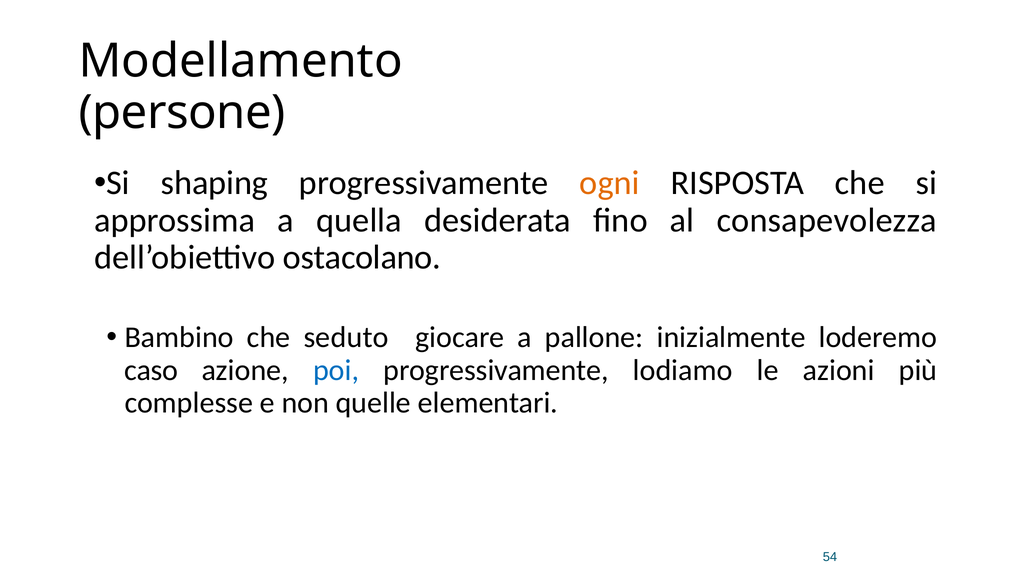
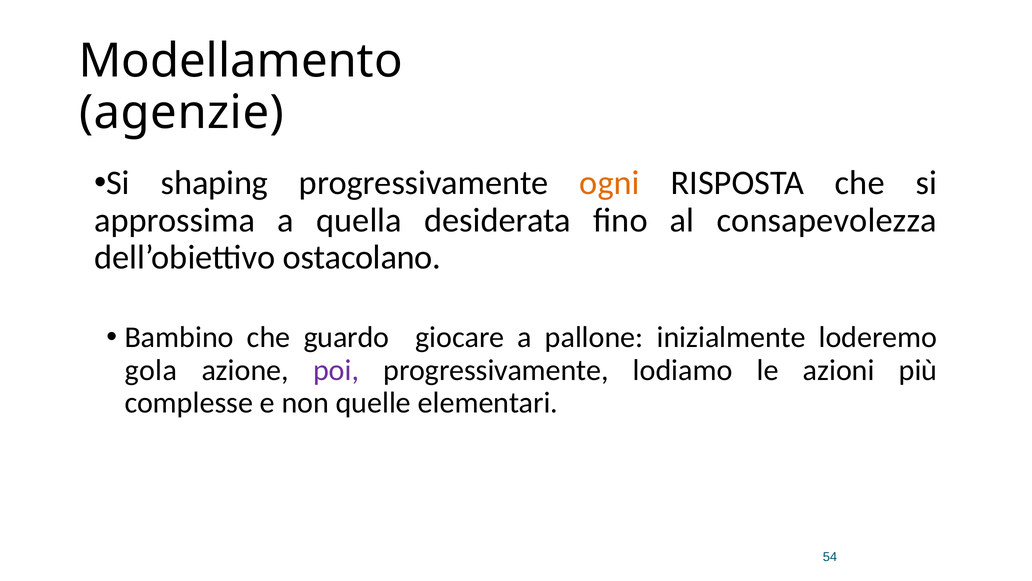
persone: persone -> agenzie
seduto: seduto -> guardo
caso: caso -> gola
poi colour: blue -> purple
